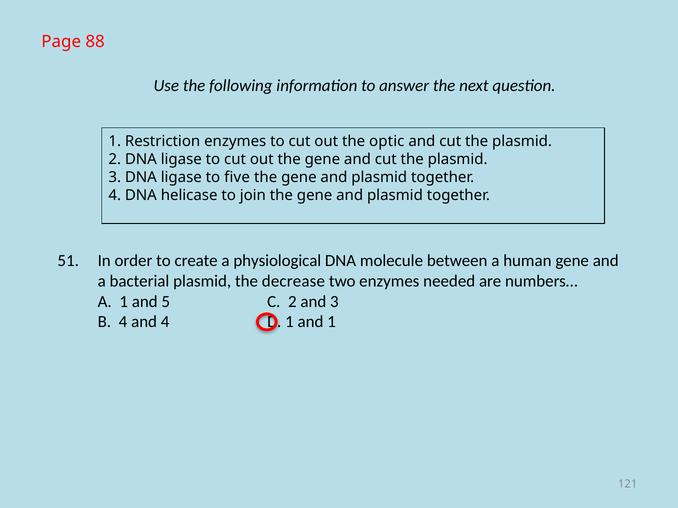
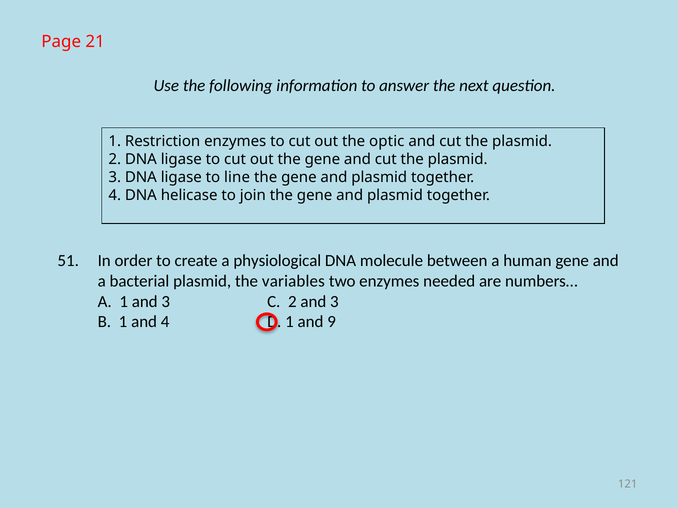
88: 88 -> 21
five: five -> line
decrease: decrease -> variables
1 and 5: 5 -> 3
B 4: 4 -> 1
and 1: 1 -> 9
